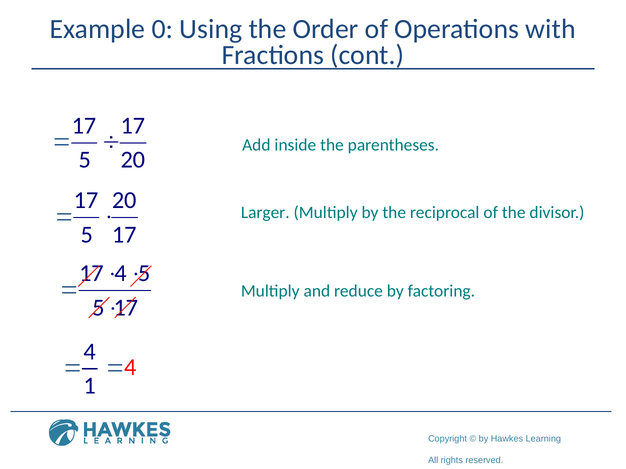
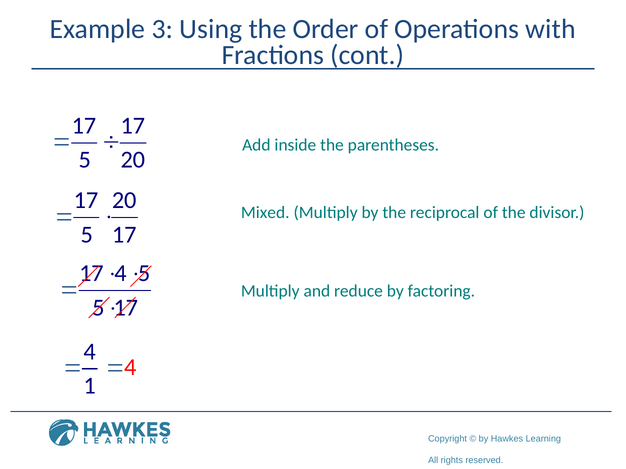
0: 0 -> 3
Larger: Larger -> Mixed
